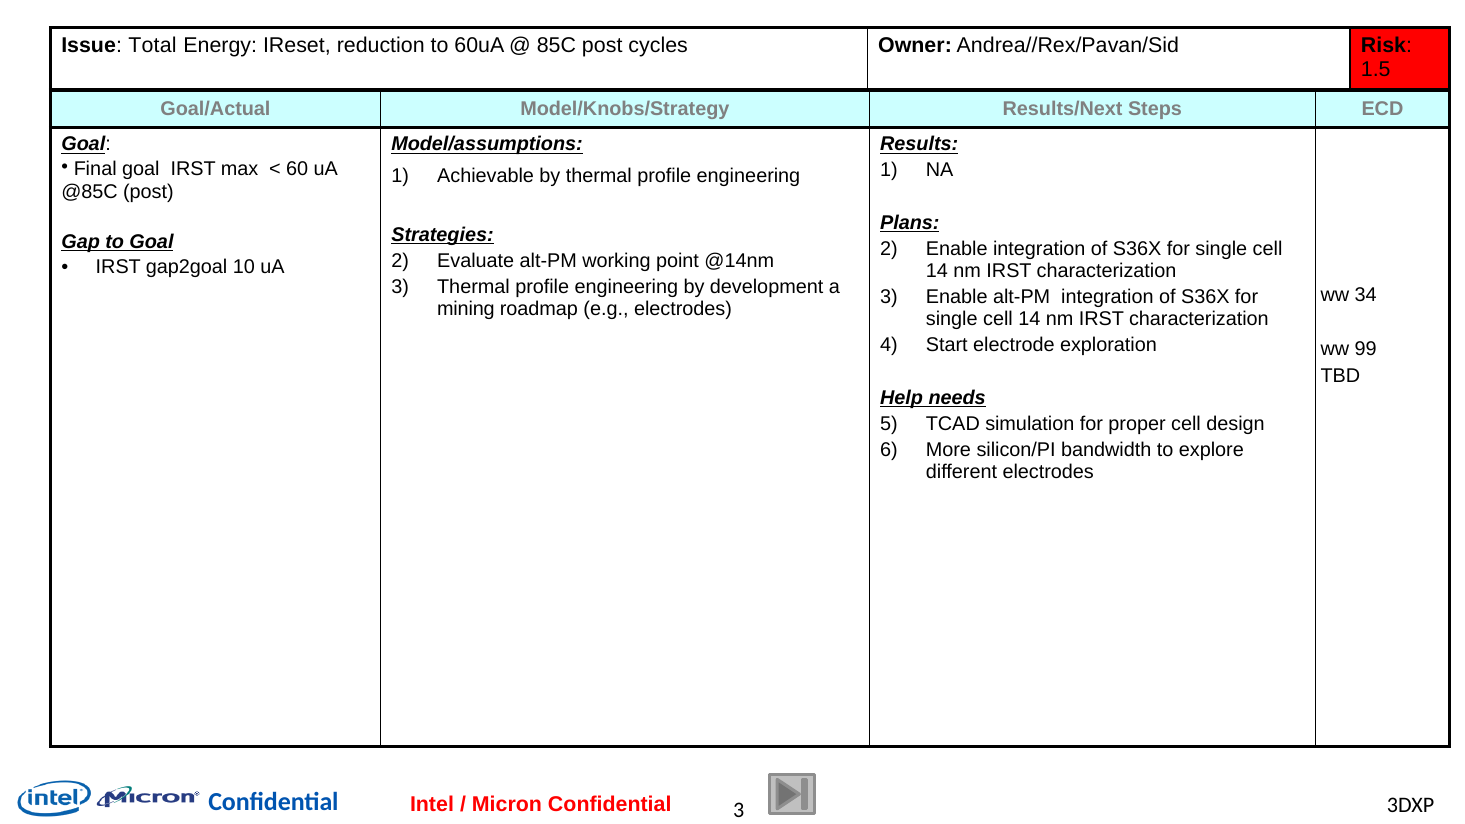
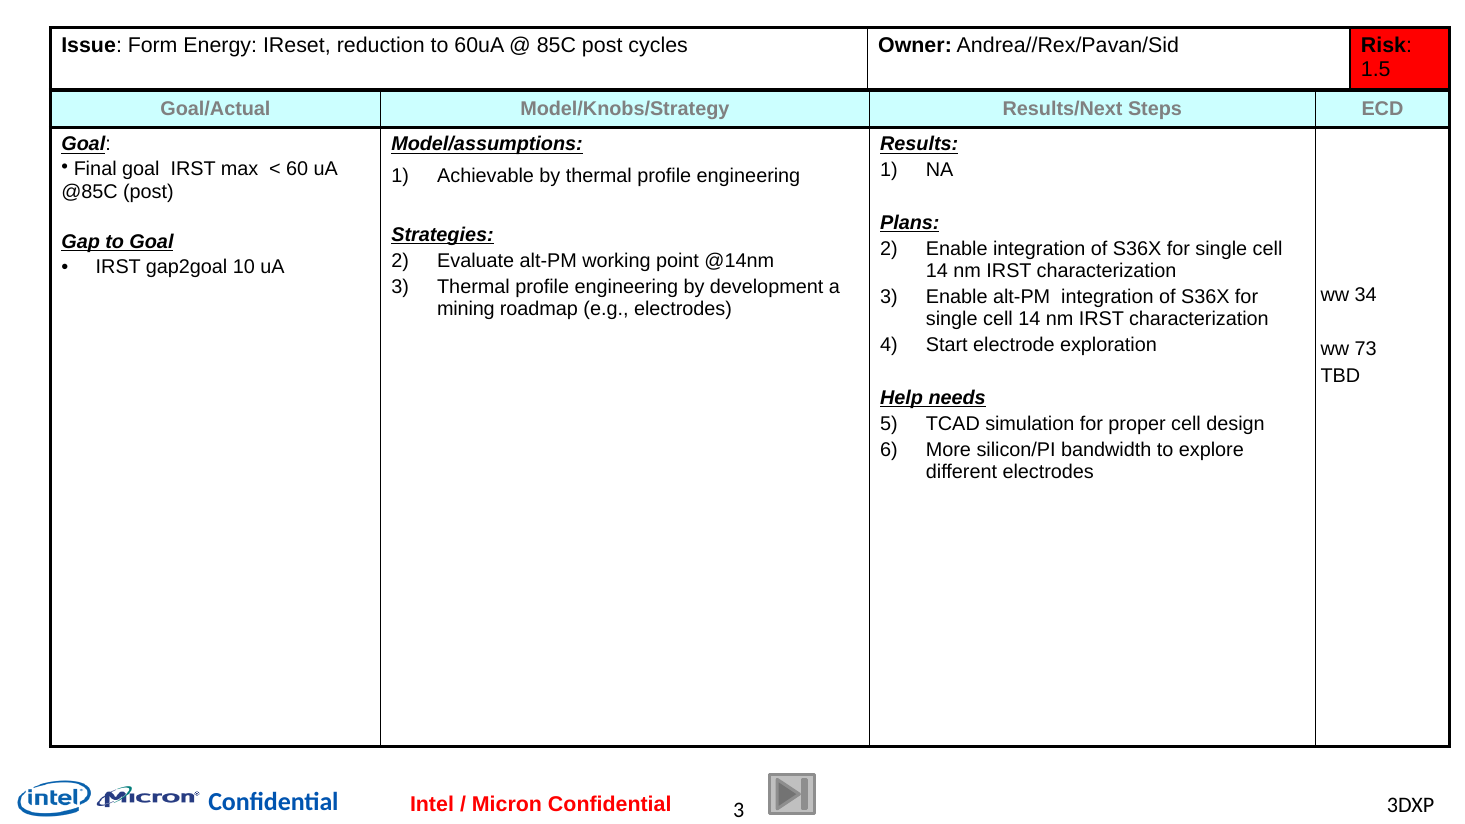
Total: Total -> Form
99: 99 -> 73
